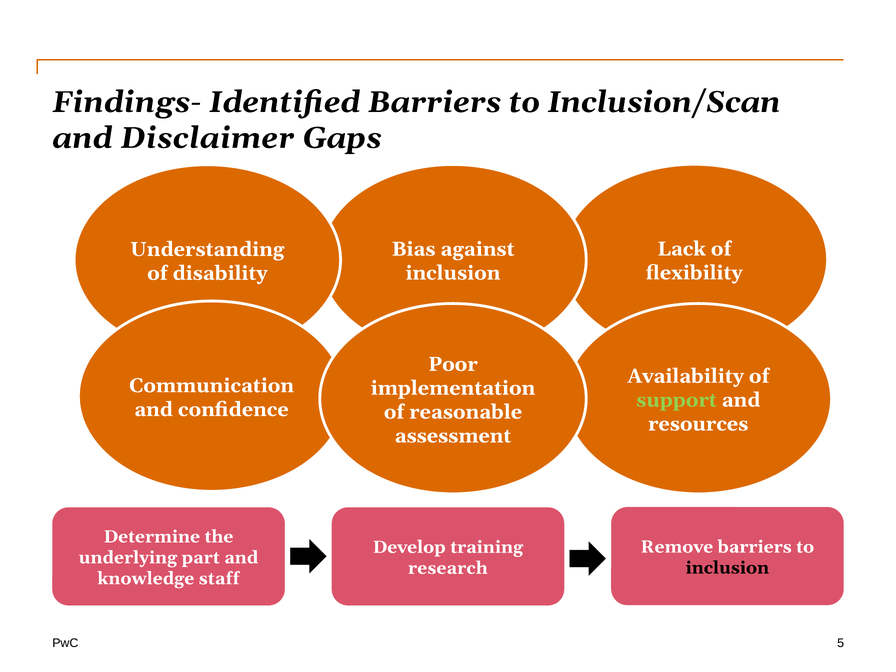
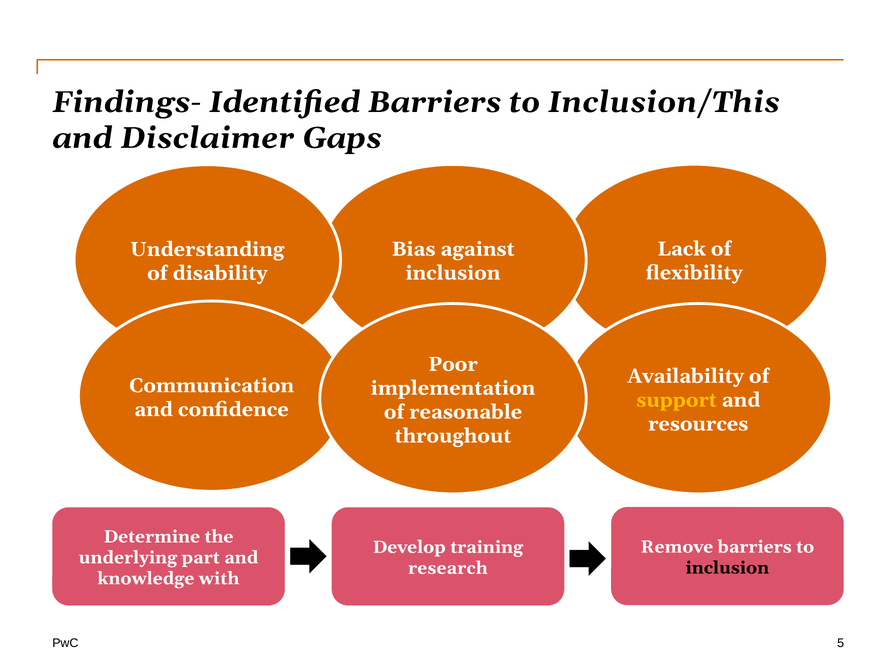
Inclusion/Scan: Inclusion/Scan -> Inclusion/This
support colour: light green -> yellow
assessment: assessment -> throughout
staff: staff -> with
